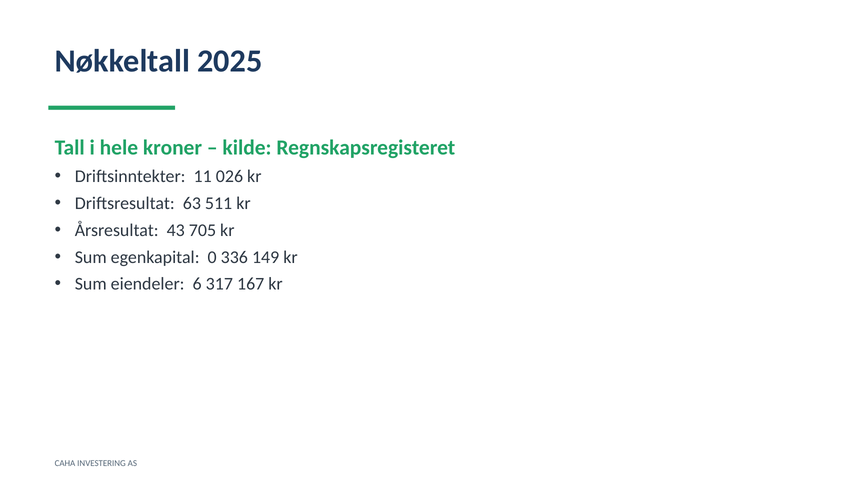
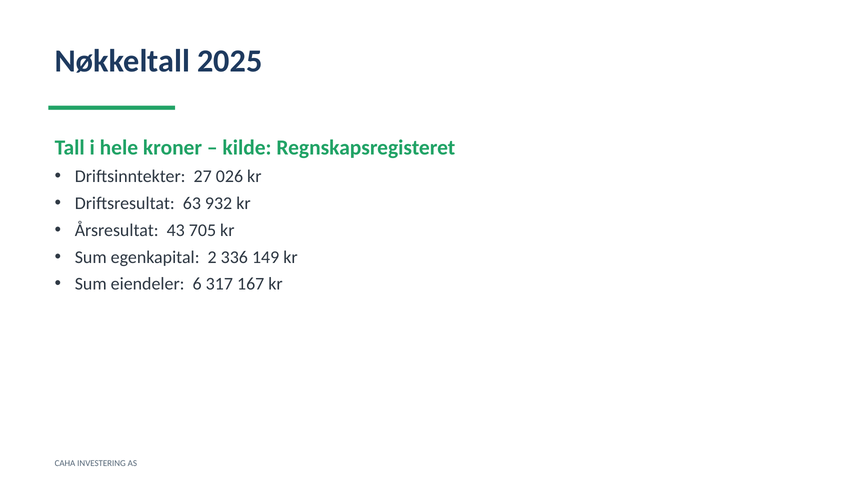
11: 11 -> 27
511: 511 -> 932
0: 0 -> 2
